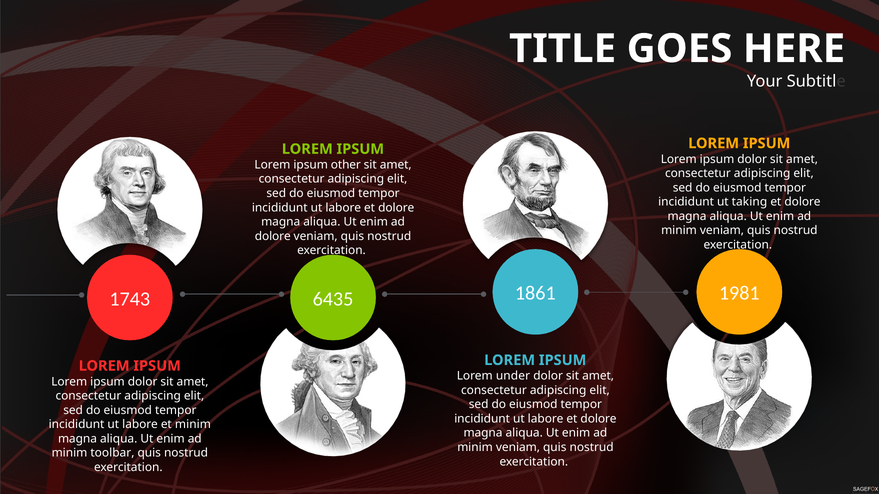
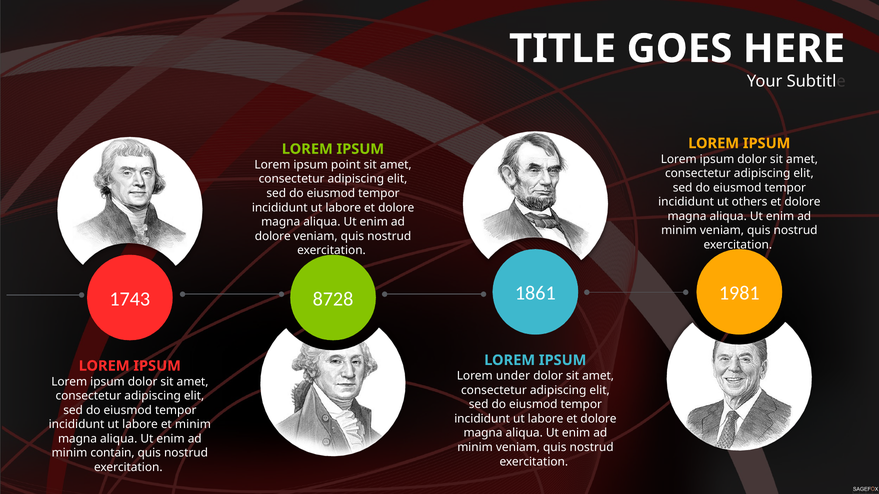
other: other -> point
taking: taking -> others
6435: 6435 -> 8728
toolbar: toolbar -> contain
